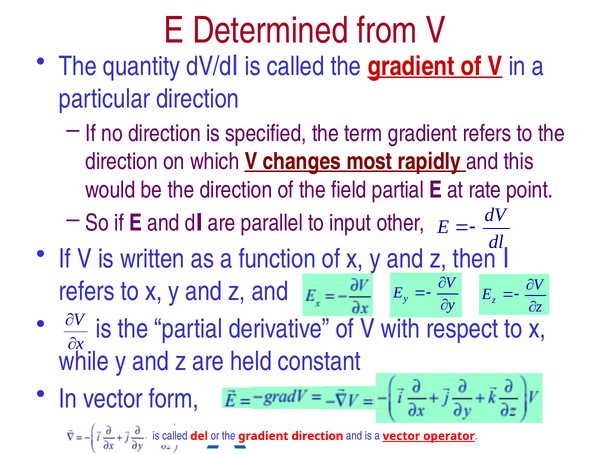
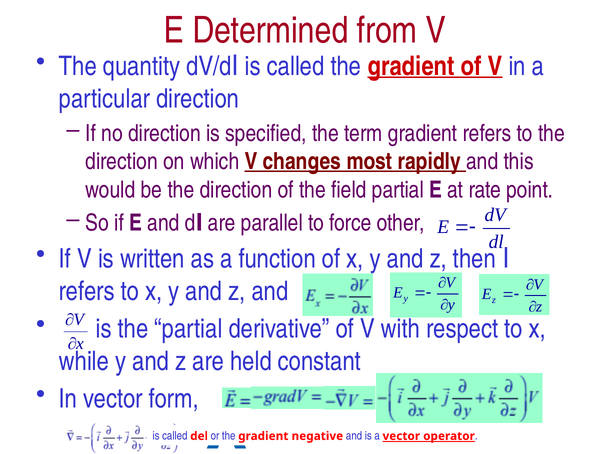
input: input -> force
gradient direction: direction -> negative
